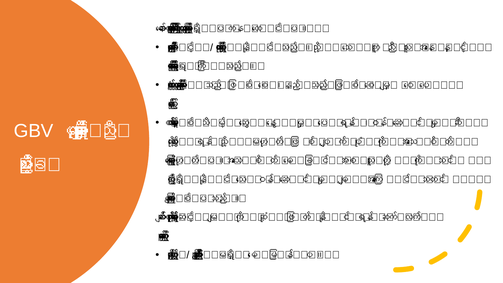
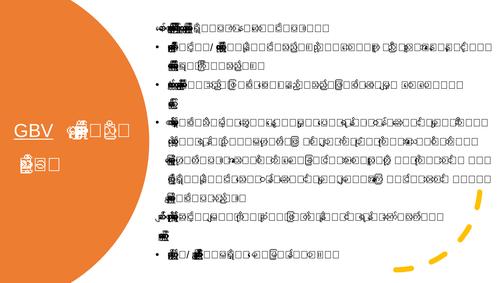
GBV underline: none -> present
